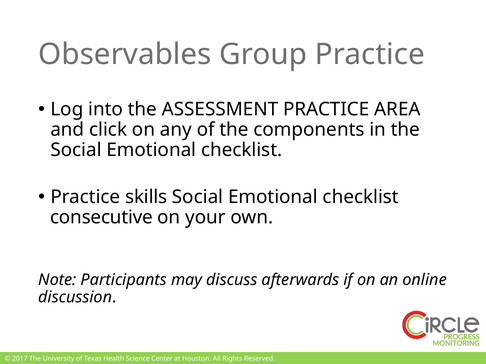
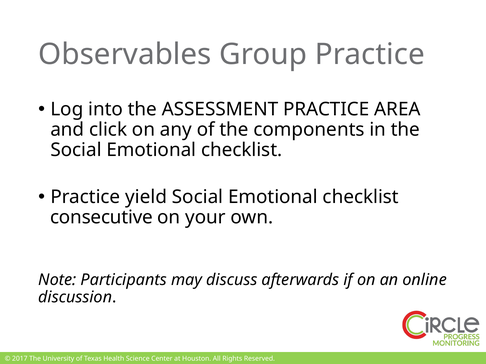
skills: skills -> yield
